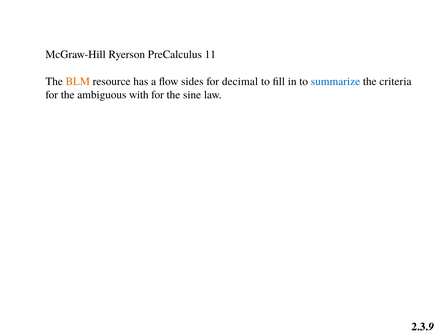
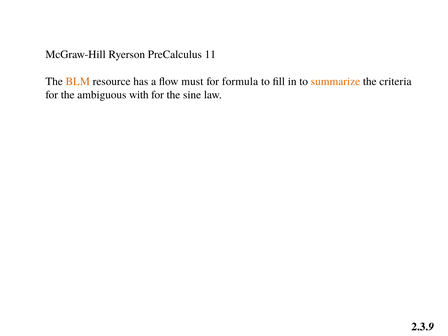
sides: sides -> must
decimal: decimal -> formula
summarize colour: blue -> orange
